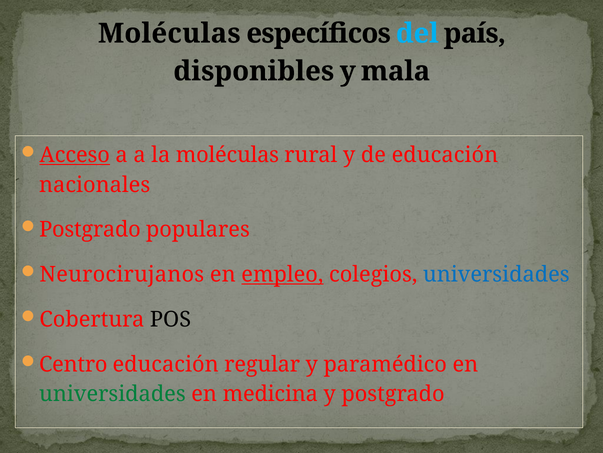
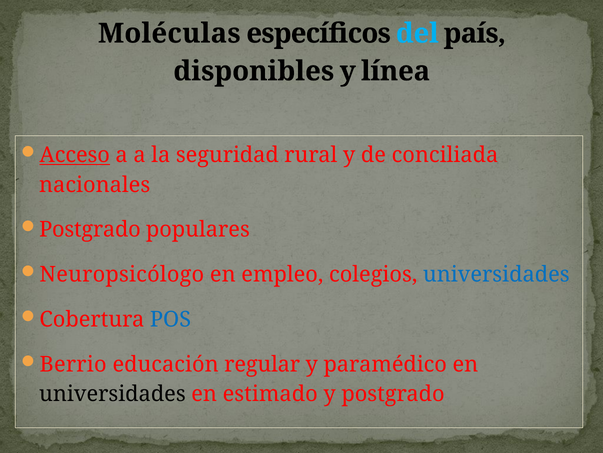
mala: mala -> línea
la moléculas: moléculas -> seguridad
de educación: educación -> conciliada
Neurocirujanos: Neurocirujanos -> Neuropsicólogo
empleo underline: present -> none
POS colour: black -> blue
Centro: Centro -> Berrio
universidades at (112, 394) colour: green -> black
medicina: medicina -> estimado
